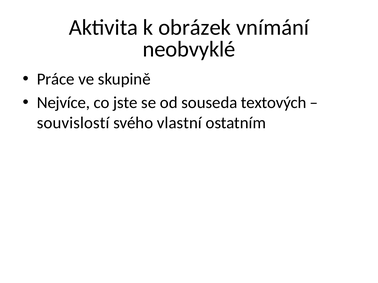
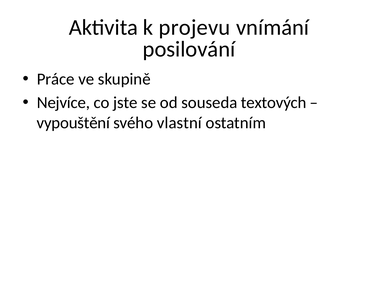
obrázek: obrázek -> projevu
neobvyklé: neobvyklé -> posilování
souvislostí: souvislostí -> vypouštění
